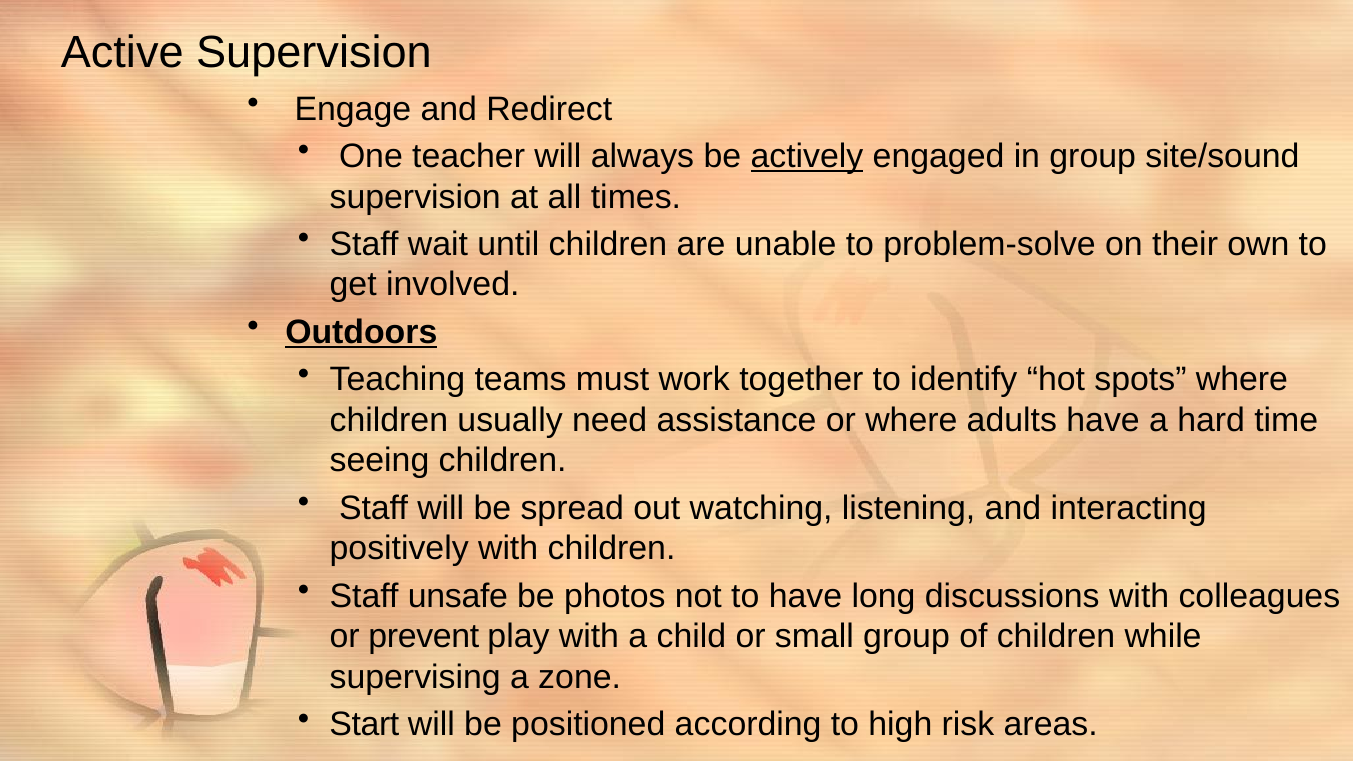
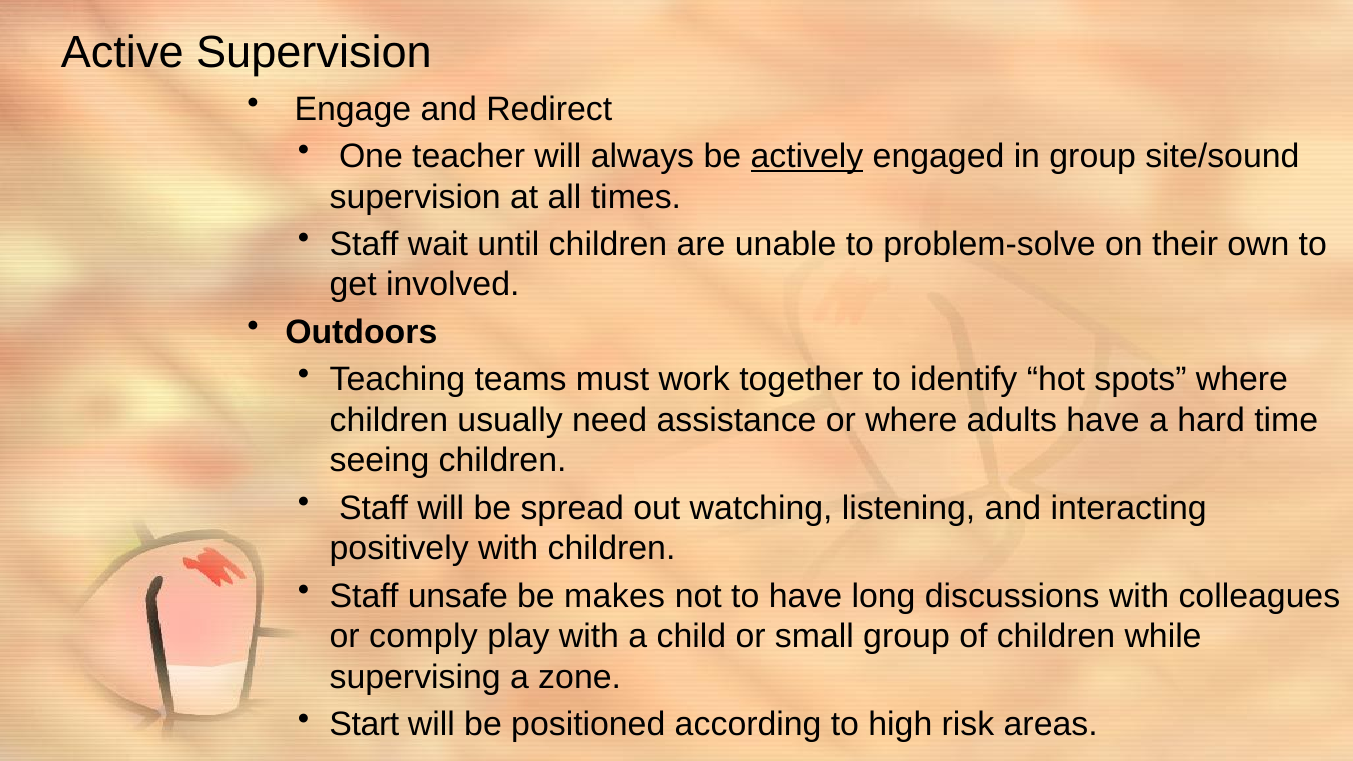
Outdoors underline: present -> none
photos: photos -> makes
prevent: prevent -> comply
